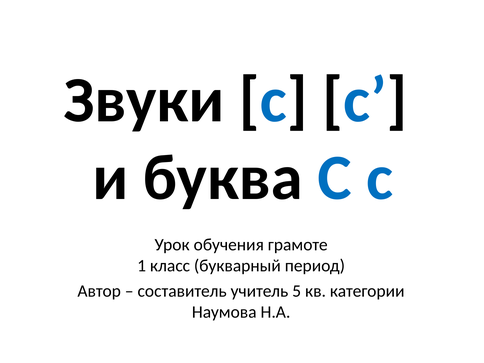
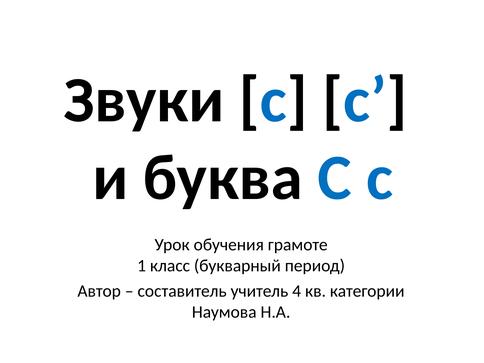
5: 5 -> 4
